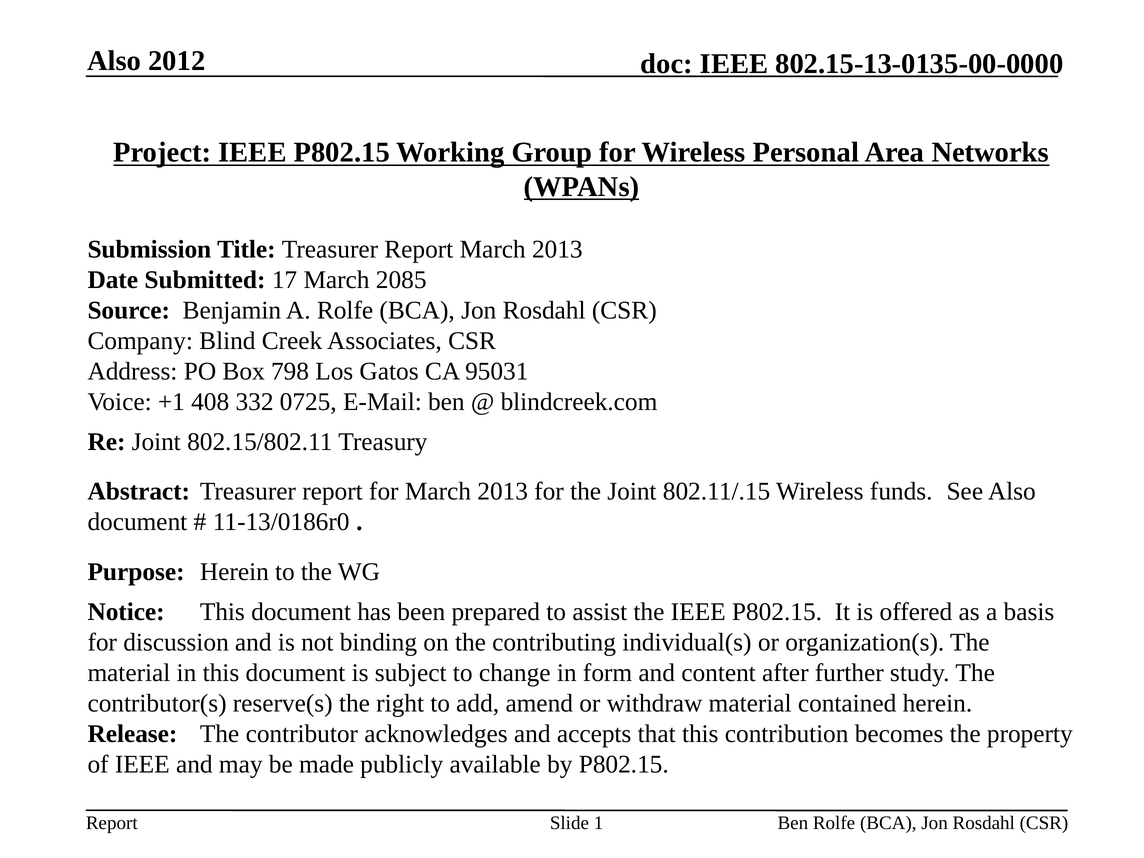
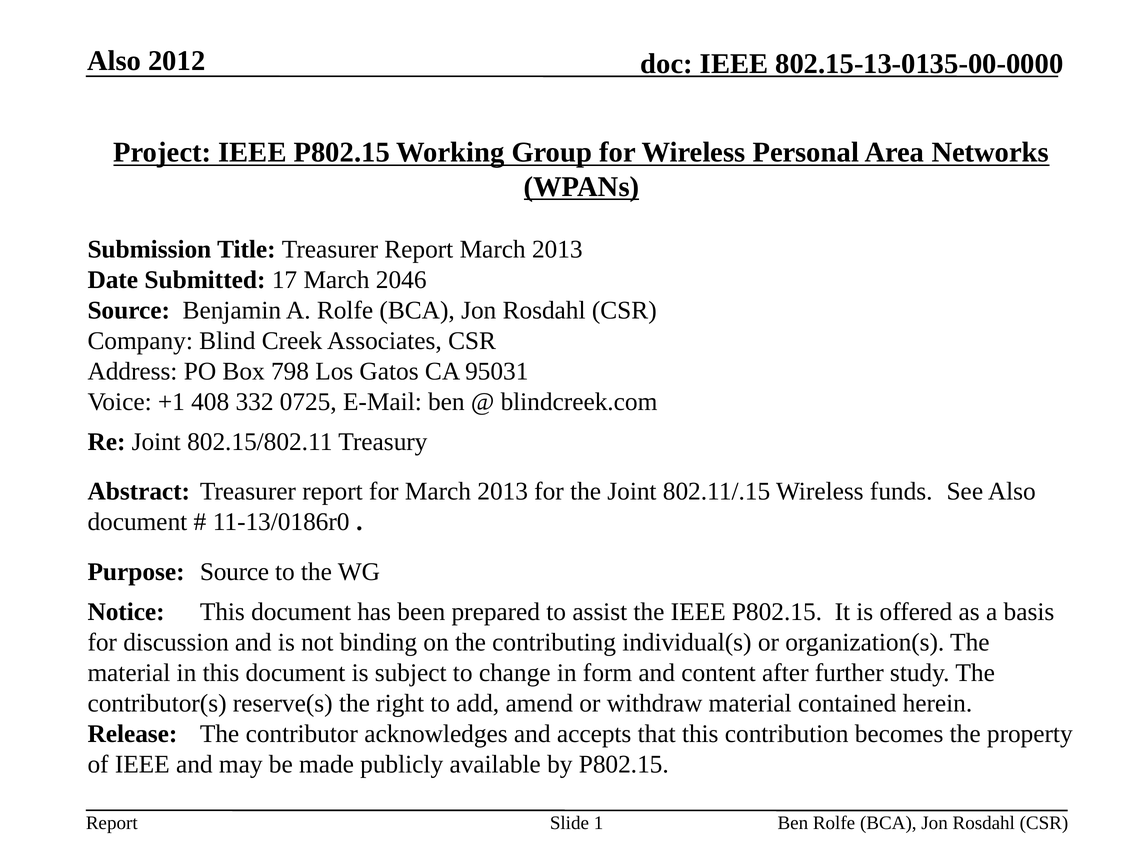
2085: 2085 -> 2046
Purpose Herein: Herein -> Source
